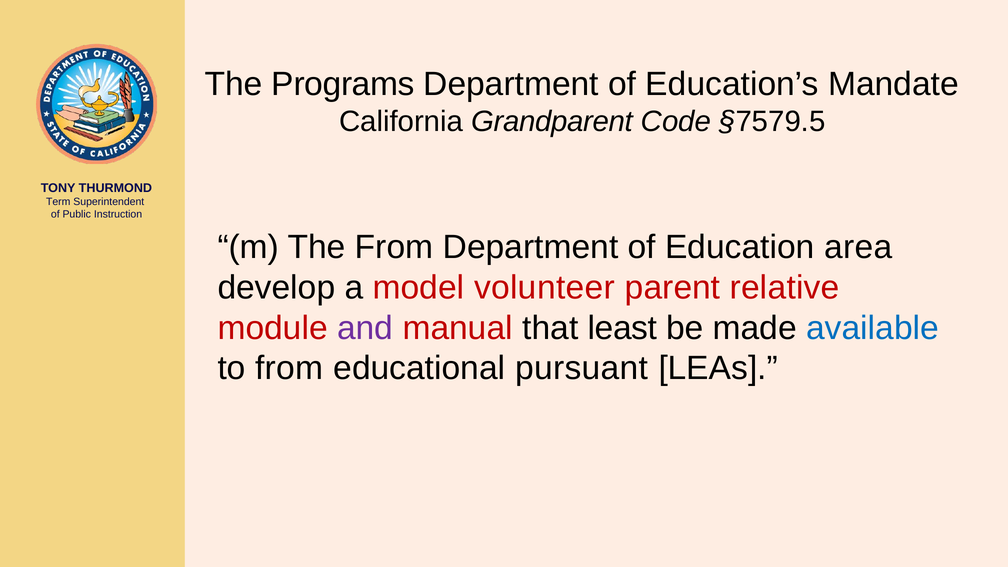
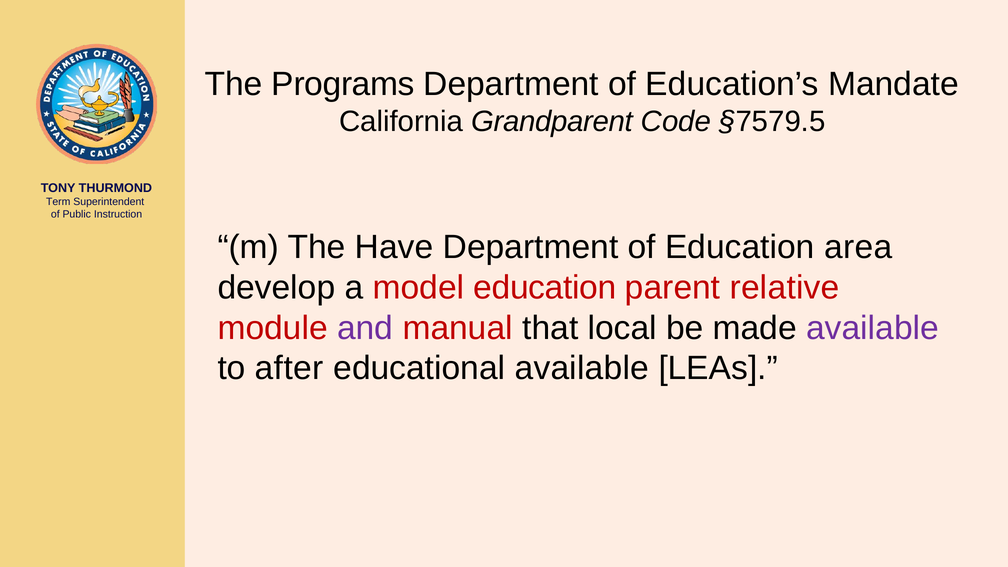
The From: From -> Have
model volunteer: volunteer -> education
least: least -> local
available at (873, 328) colour: blue -> purple
to from: from -> after
educational pursuant: pursuant -> available
